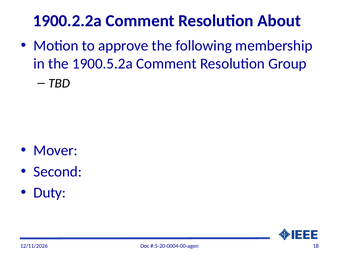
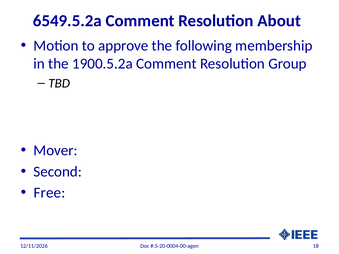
1900.2.2a: 1900.2.2a -> 6549.5.2a
Duty: Duty -> Free
